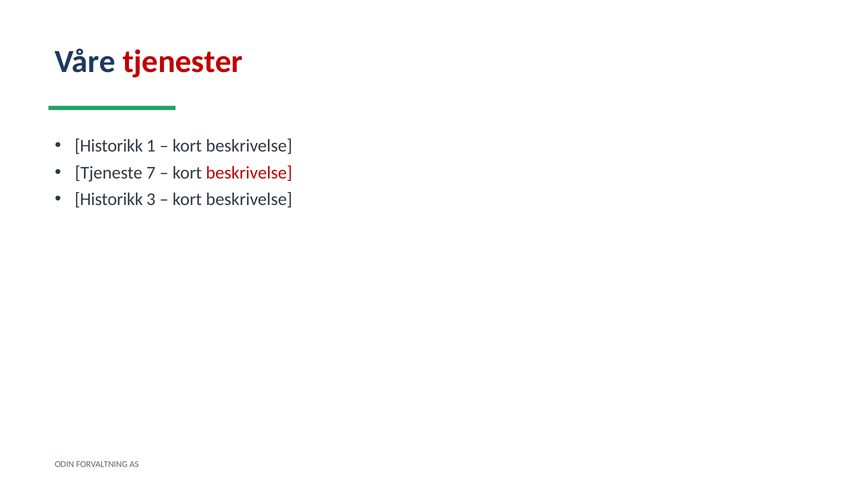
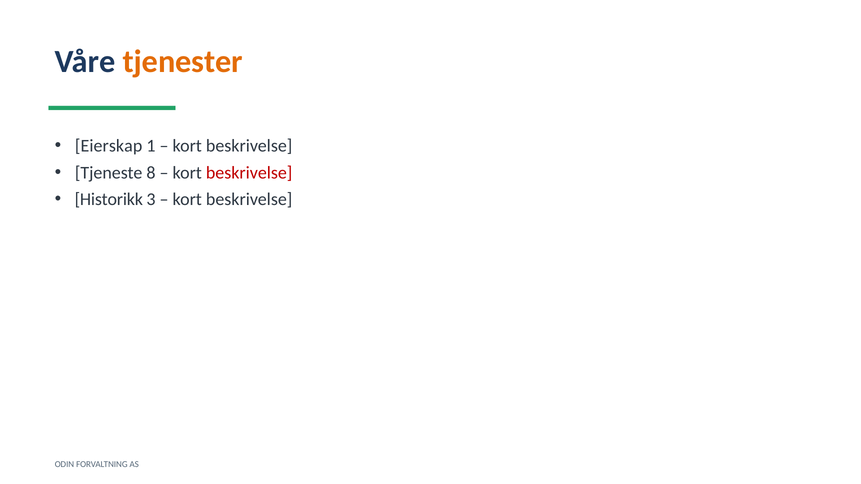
tjenester colour: red -> orange
Historikk at (109, 146): Historikk -> Eierskap
7: 7 -> 8
